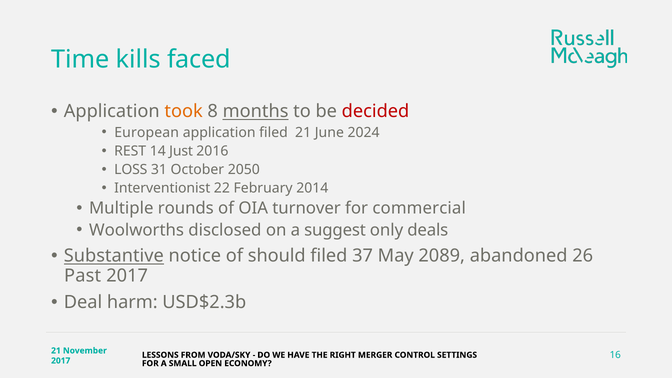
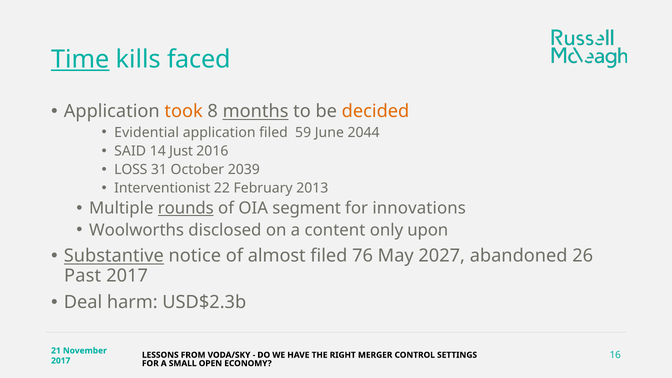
Time underline: none -> present
decided colour: red -> orange
European: European -> Evidential
filed 21: 21 -> 59
2024: 2024 -> 2044
REST: REST -> SAID
2050: 2050 -> 2039
2014: 2014 -> 2013
rounds underline: none -> present
turnover: turnover -> segment
commercial: commercial -> innovations
suggest: suggest -> content
deals: deals -> upon
should: should -> almost
37: 37 -> 76
2089: 2089 -> 2027
